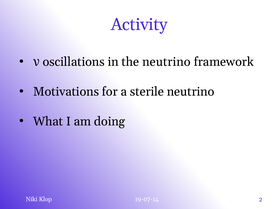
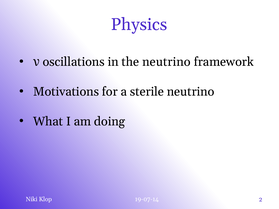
Activity: Activity -> Physics
